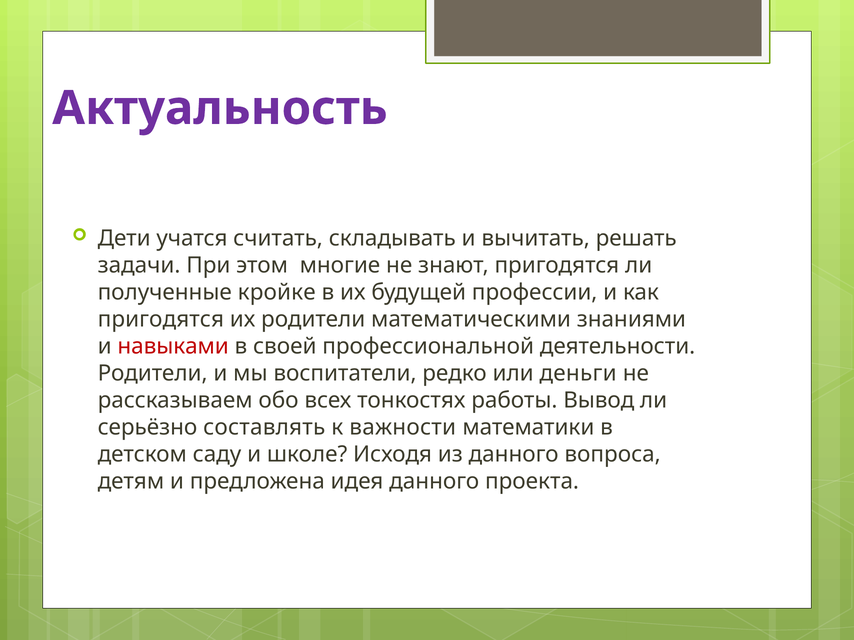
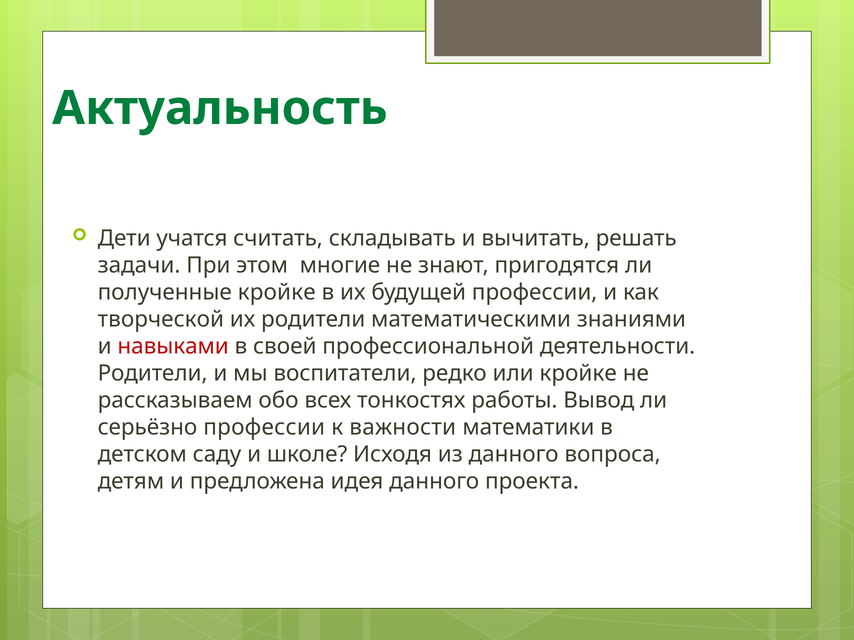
Актуальность colour: purple -> green
пригодятся at (161, 320): пригодятся -> творческой
или деньги: деньги -> кройке
серьёзно составлять: составлять -> профессии
